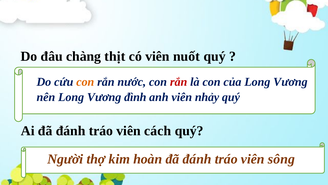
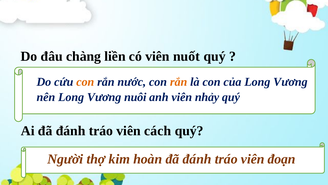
thịt: thịt -> liền
rắn at (179, 82) colour: red -> orange
đình: đình -> nuôi
sông: sông -> đoạn
